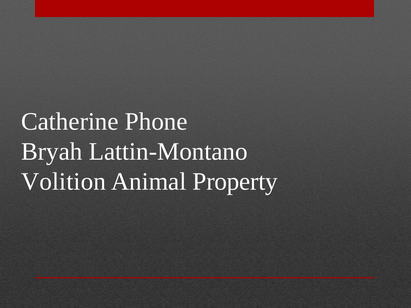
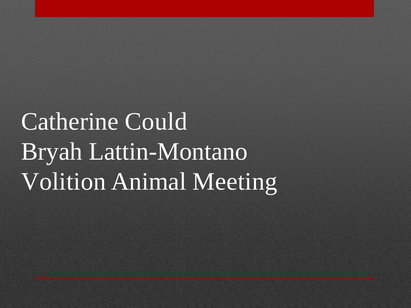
Phone: Phone -> Could
Property: Property -> Meeting
